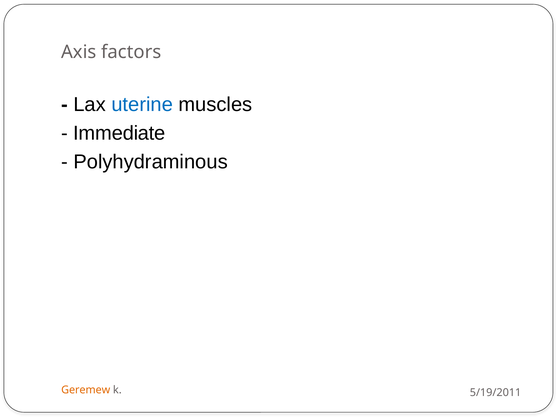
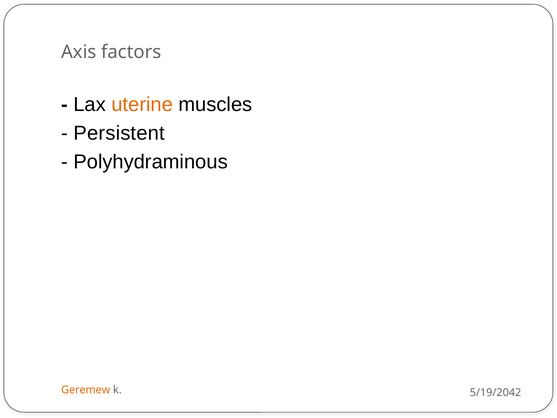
uterine colour: blue -> orange
Immediate: Immediate -> Persistent
5/19/2011: 5/19/2011 -> 5/19/2042
